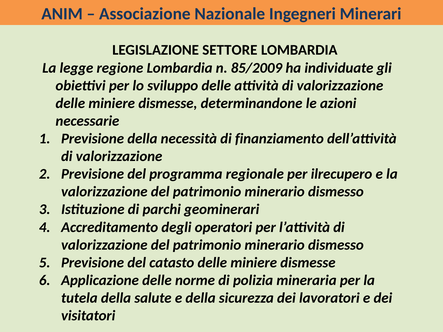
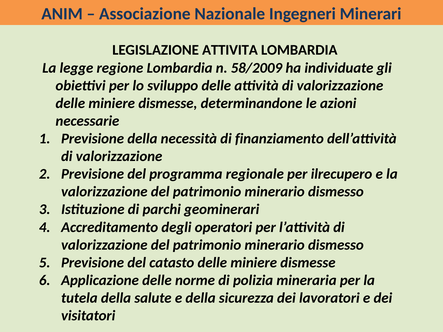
SETTORE: SETTORE -> ATTIVITA
85/2009: 85/2009 -> 58/2009
